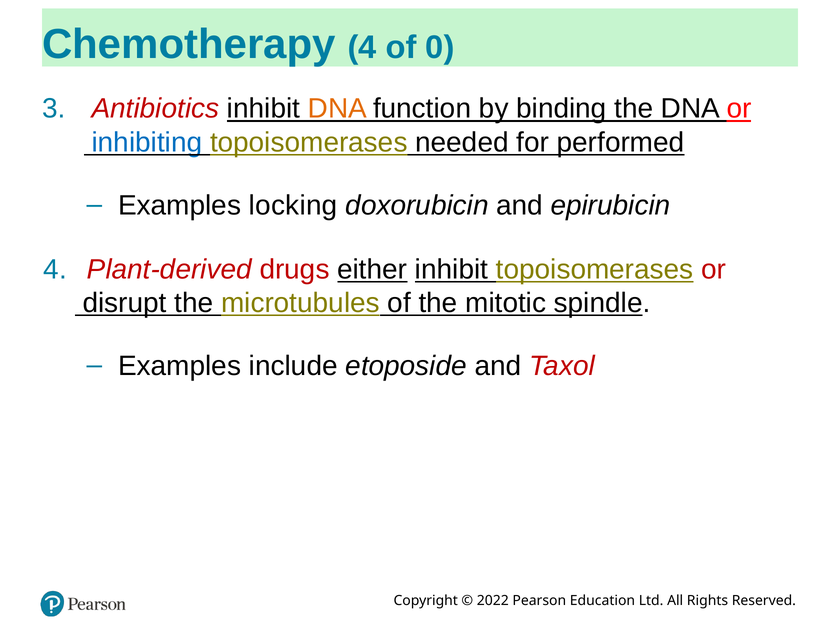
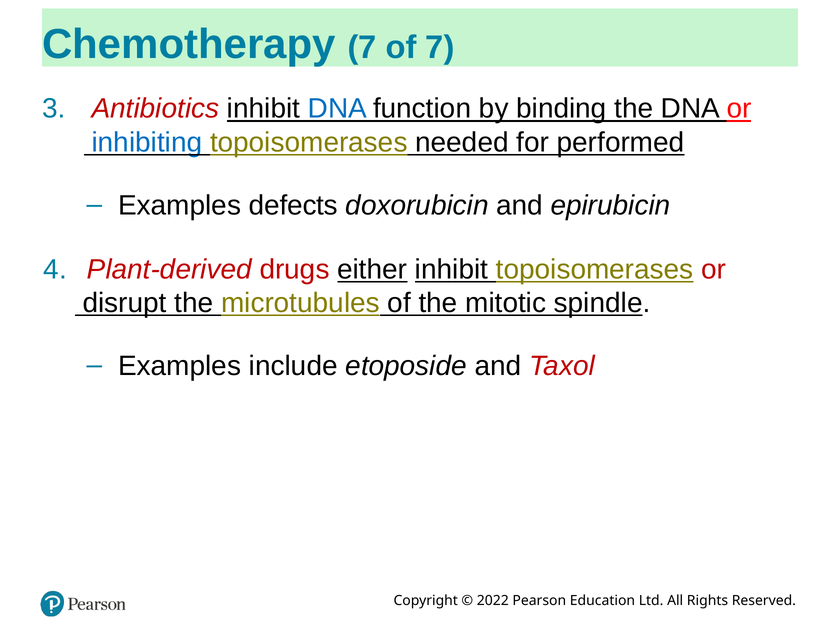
Chemotherapy 4: 4 -> 7
of 0: 0 -> 7
DNA at (337, 109) colour: orange -> blue
locking: locking -> defects
